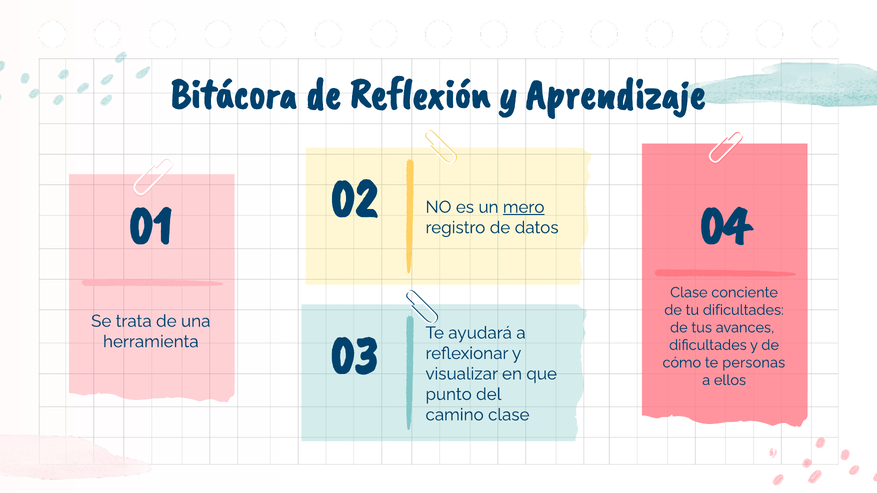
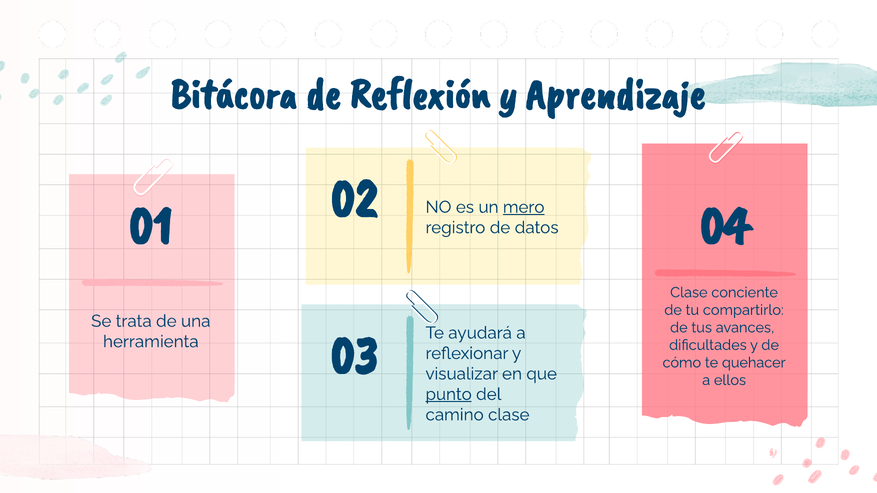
tu dificultades: dificultades -> compartirlo
personas: personas -> quehacer
punto underline: none -> present
